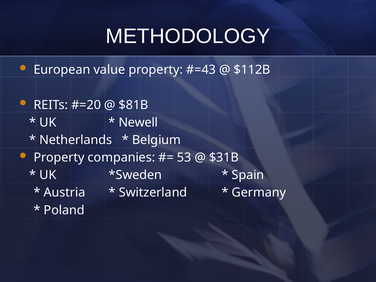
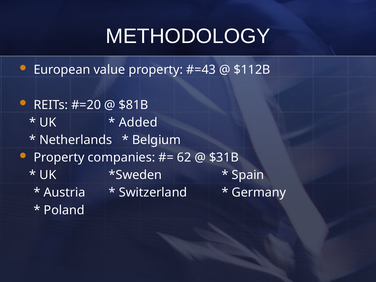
Newell: Newell -> Added
53: 53 -> 62
